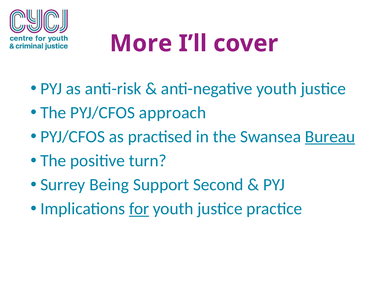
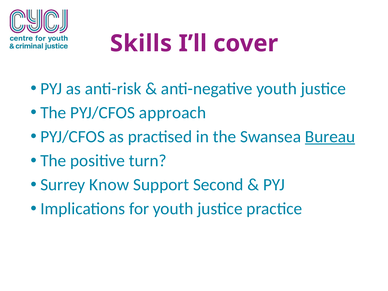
More: More -> Skills
Being: Being -> Know
for underline: present -> none
